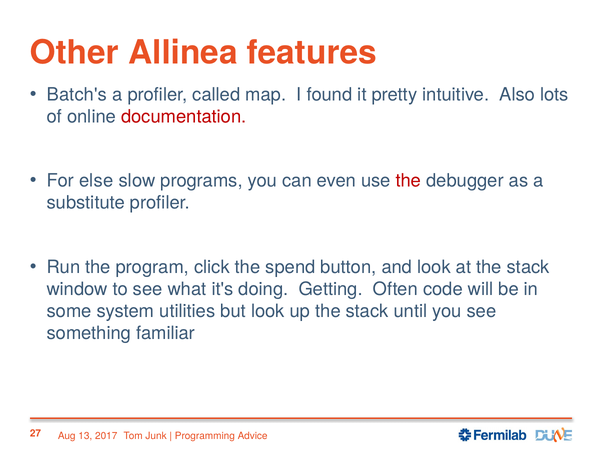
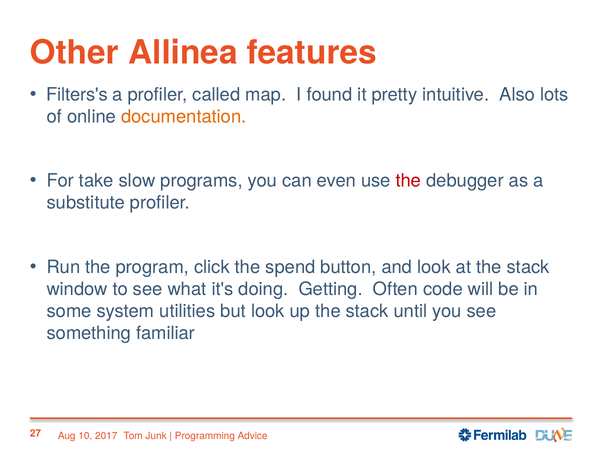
Batch's: Batch's -> Filters's
documentation colour: red -> orange
else: else -> take
13: 13 -> 10
